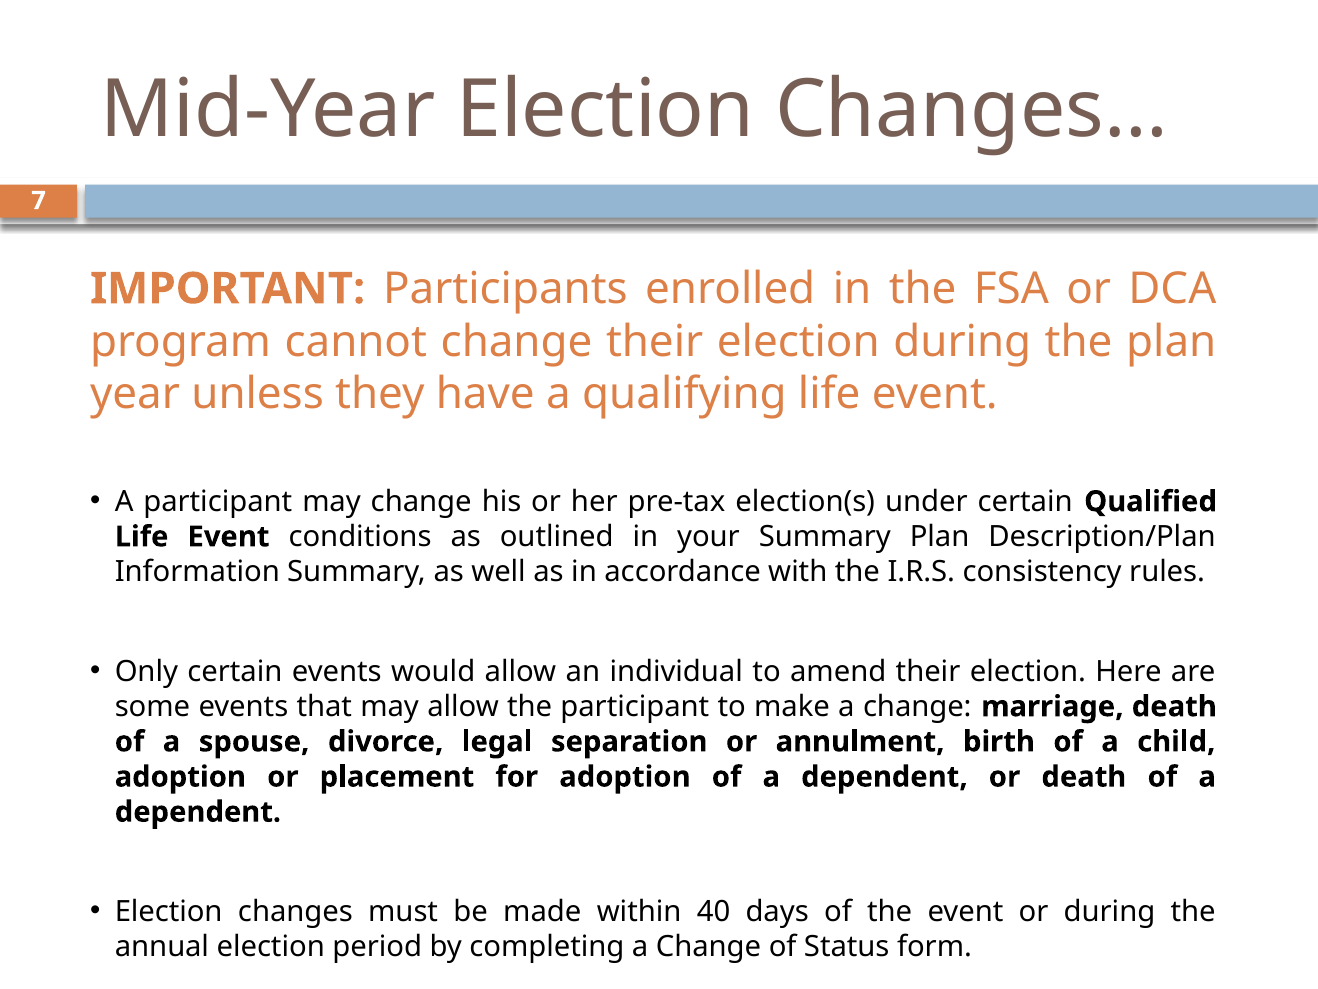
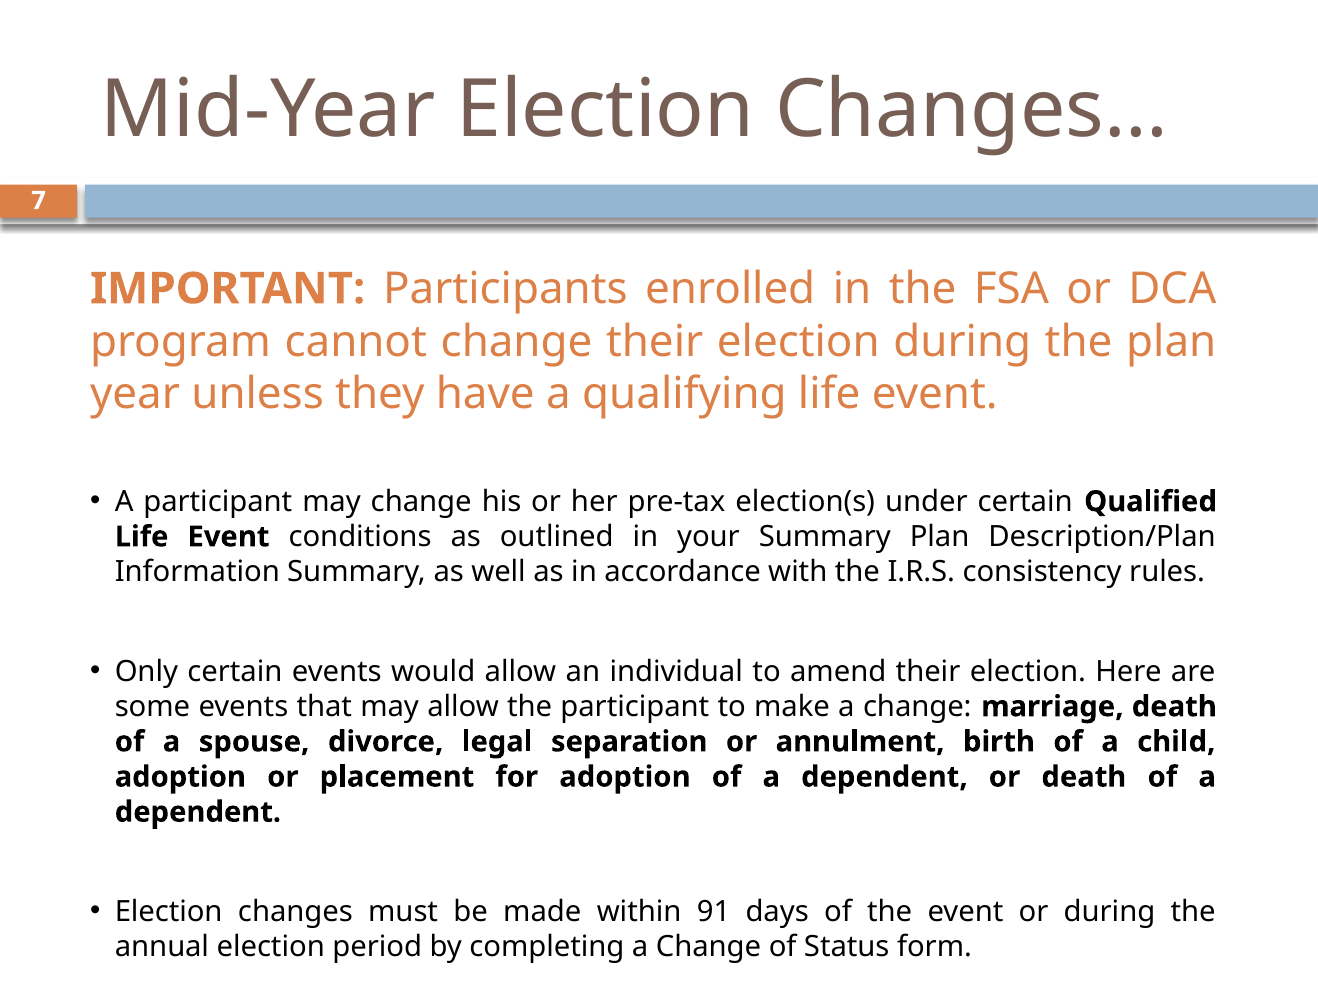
40: 40 -> 91
